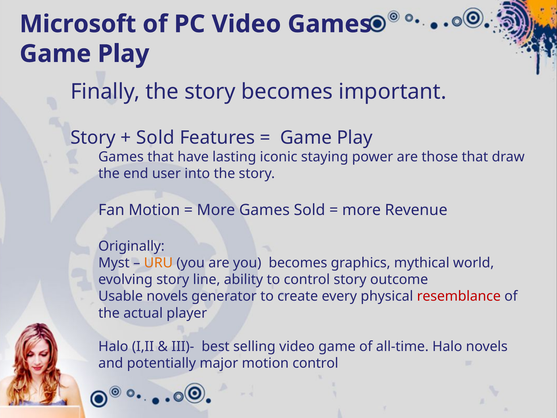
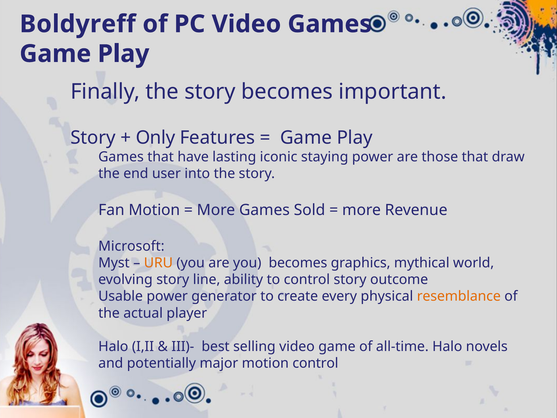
Microsoft: Microsoft -> Boldyreff
Sold at (155, 138): Sold -> Only
Originally: Originally -> Microsoft
Usable novels: novels -> power
resemblance colour: red -> orange
